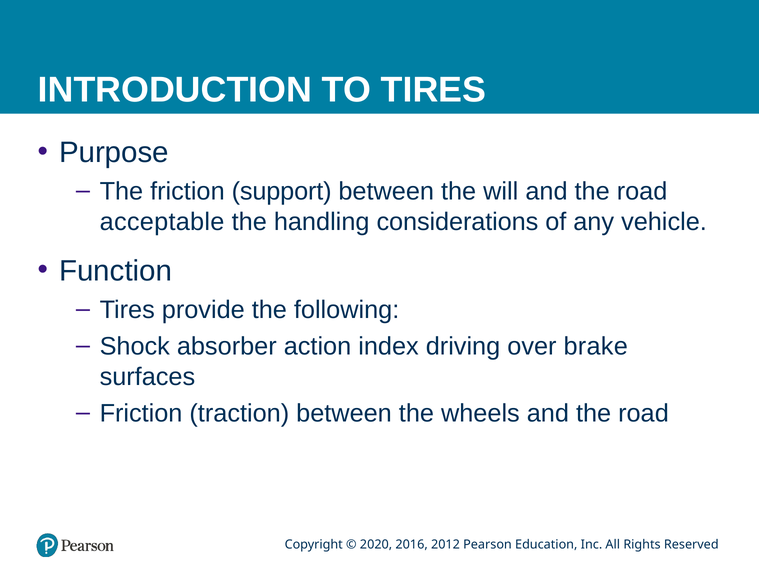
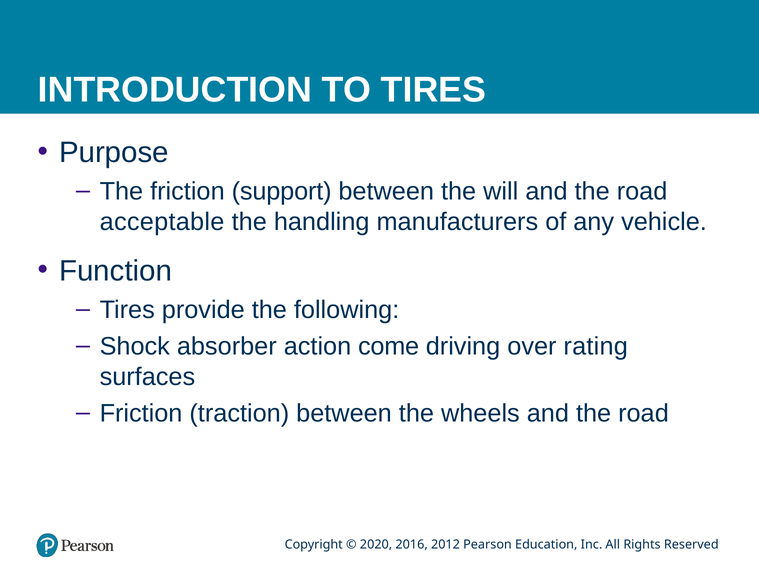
considerations: considerations -> manufacturers
index: index -> come
brake: brake -> rating
